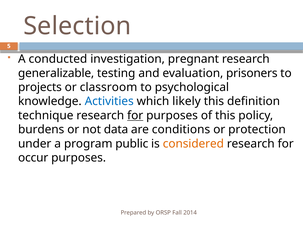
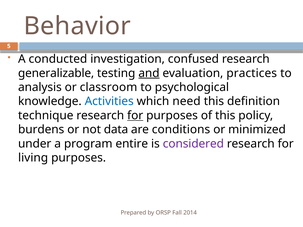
Selection: Selection -> Behavior
pregnant: pregnant -> confused
and underline: none -> present
prisoners: prisoners -> practices
projects: projects -> analysis
likely: likely -> need
protection: protection -> minimized
public: public -> entire
considered colour: orange -> purple
occur: occur -> living
